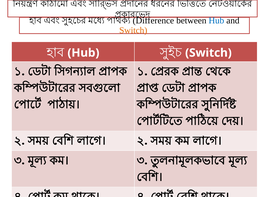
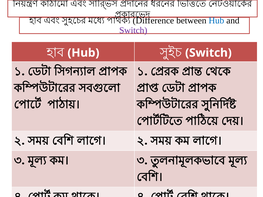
Switch at (133, 30) colour: orange -> purple
